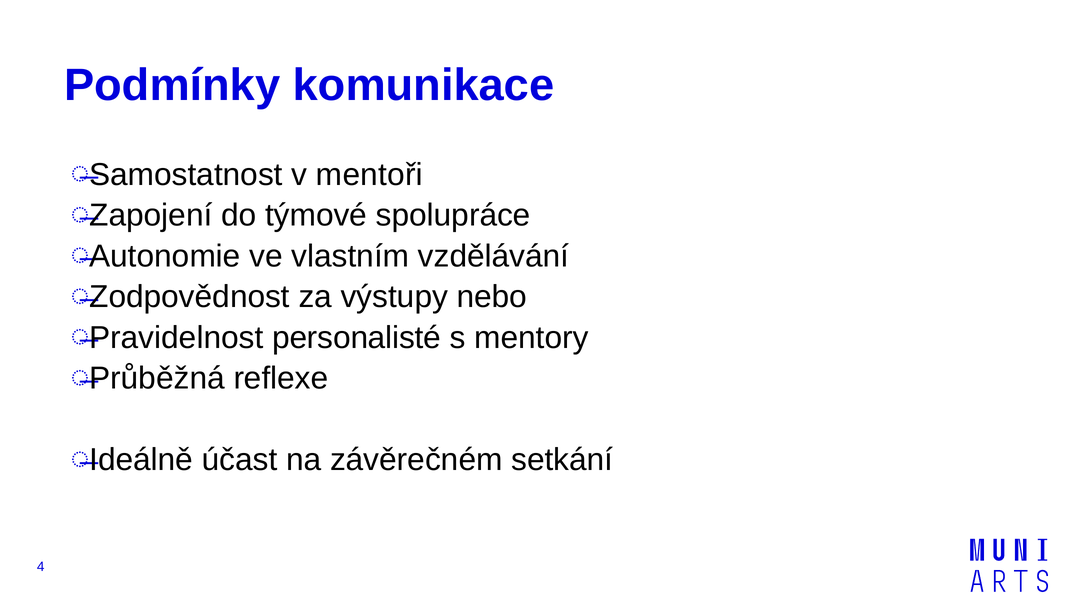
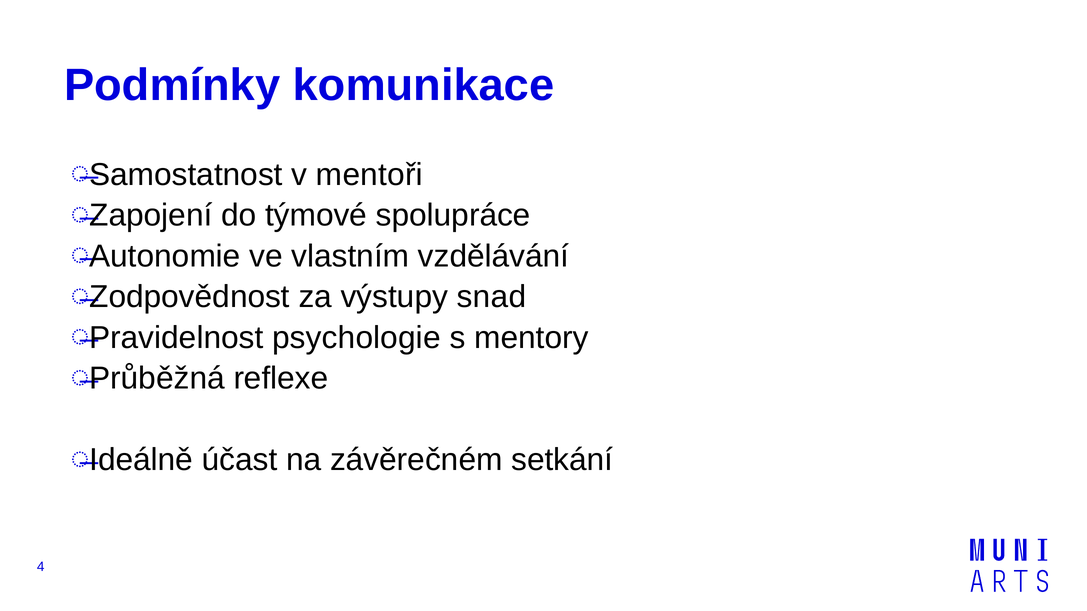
nebo: nebo -> snad
personalisté: personalisté -> psychologie
